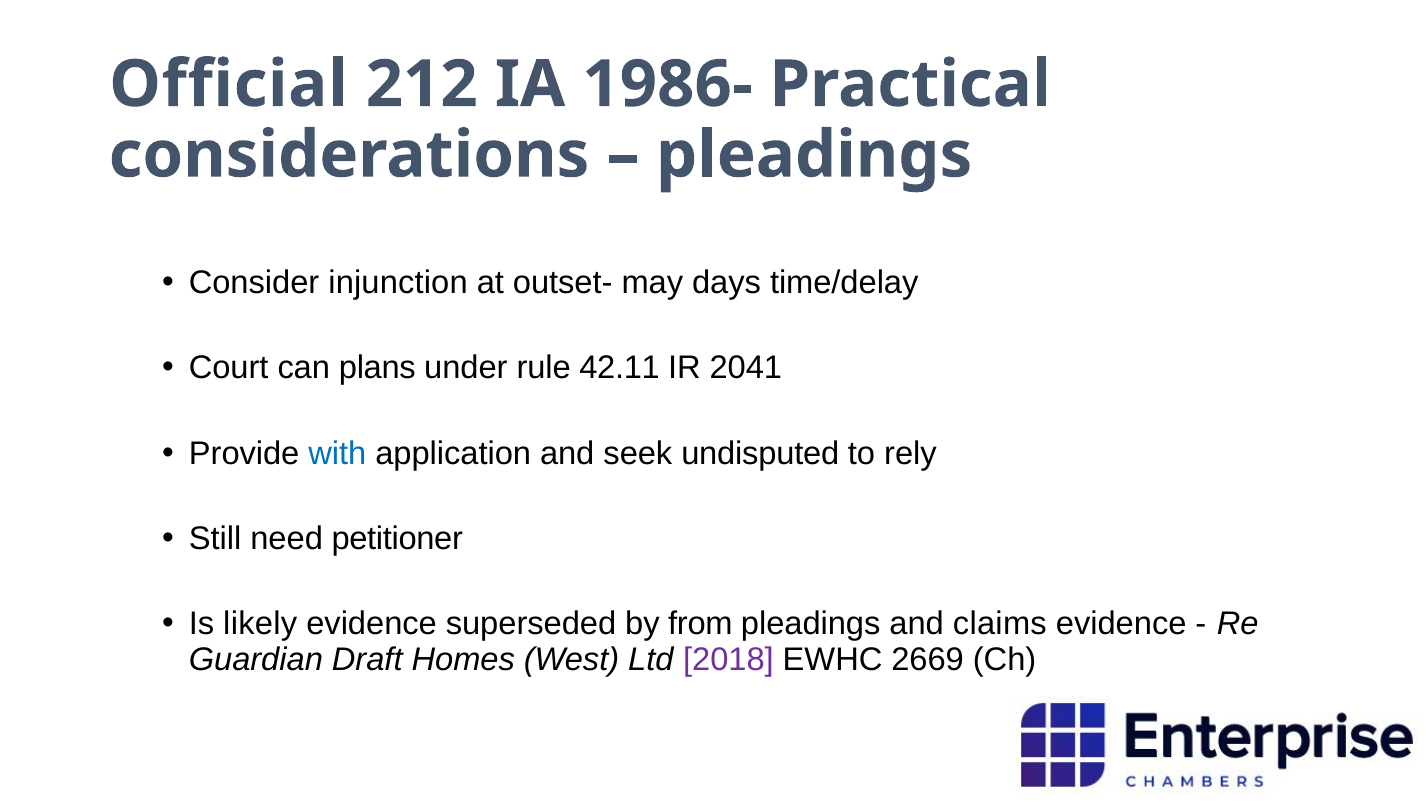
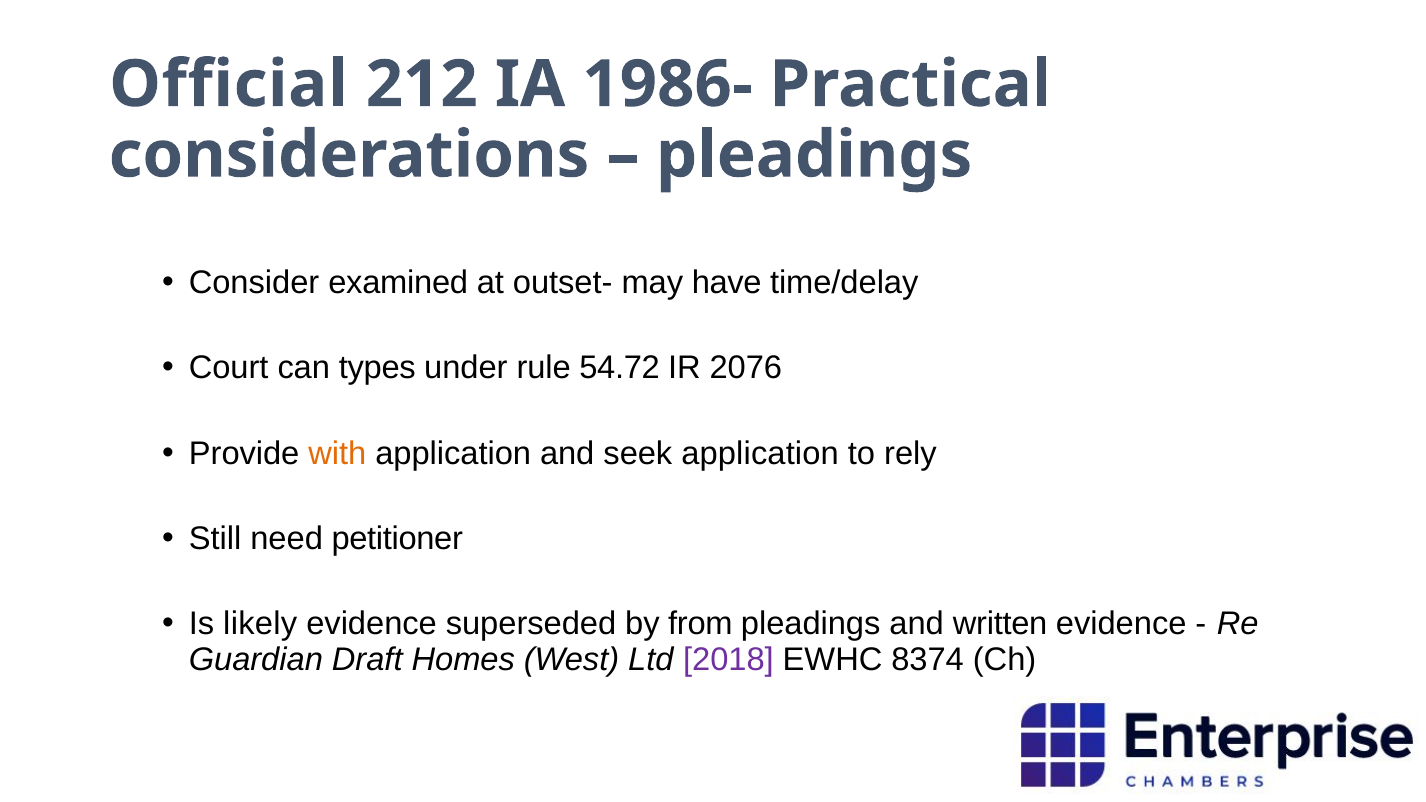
injunction: injunction -> examined
days: days -> have
plans: plans -> types
42.11: 42.11 -> 54.72
2041: 2041 -> 2076
with colour: blue -> orange
seek undisputed: undisputed -> application
claims: claims -> written
2669: 2669 -> 8374
